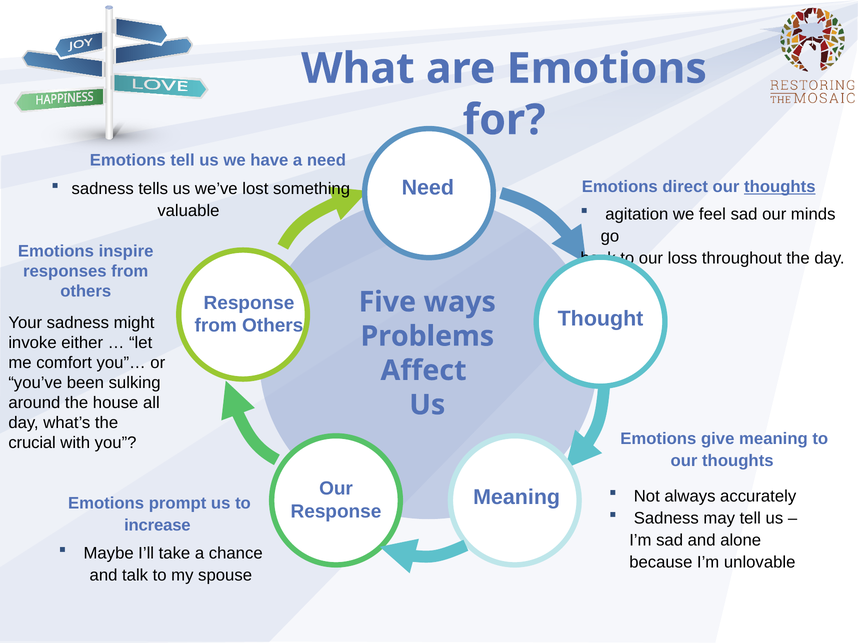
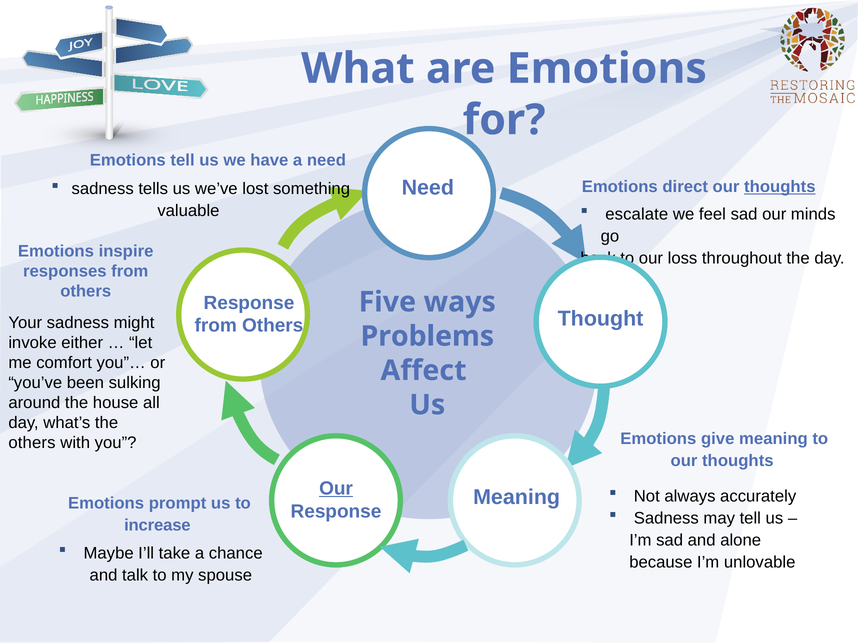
agitation: agitation -> escalate
crucial at (32, 443): crucial -> others
Our at (336, 489) underline: none -> present
